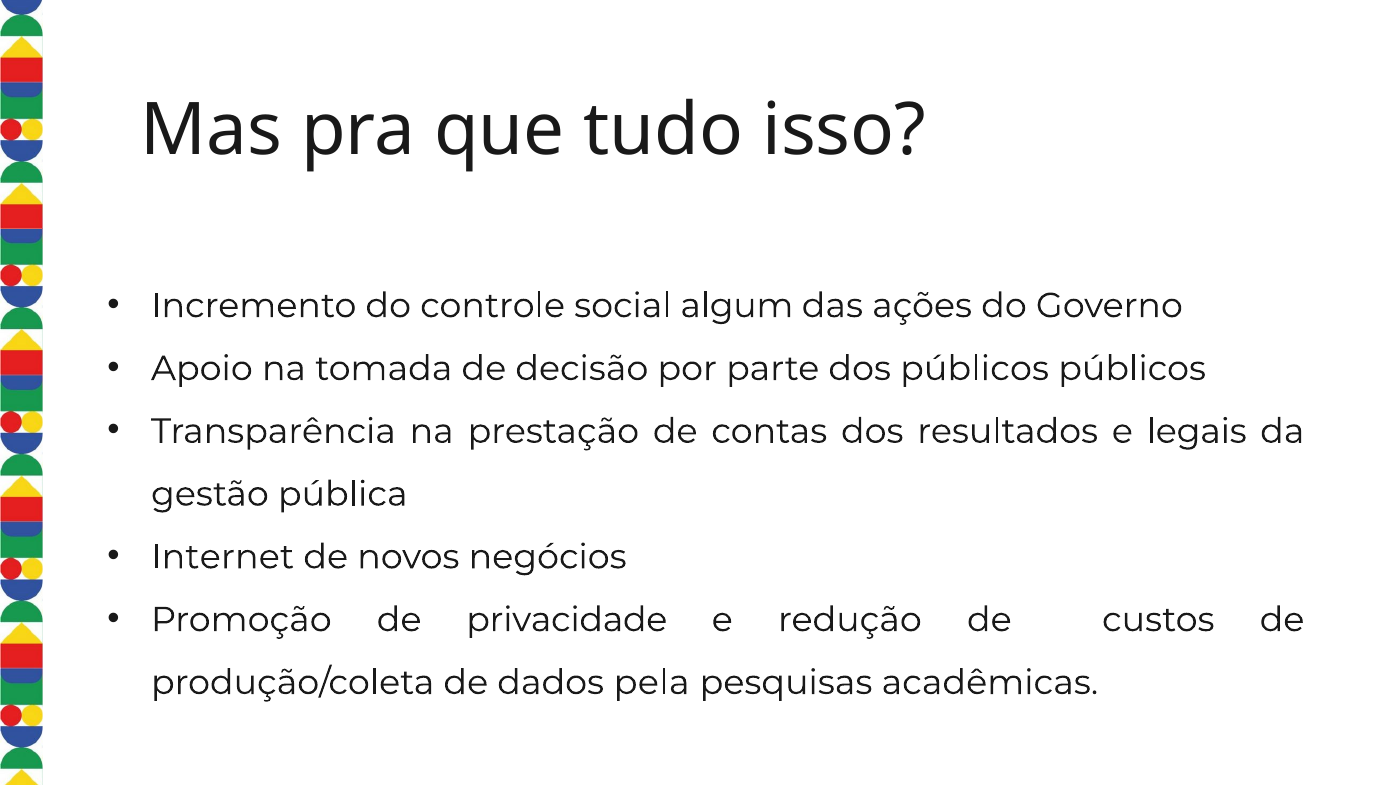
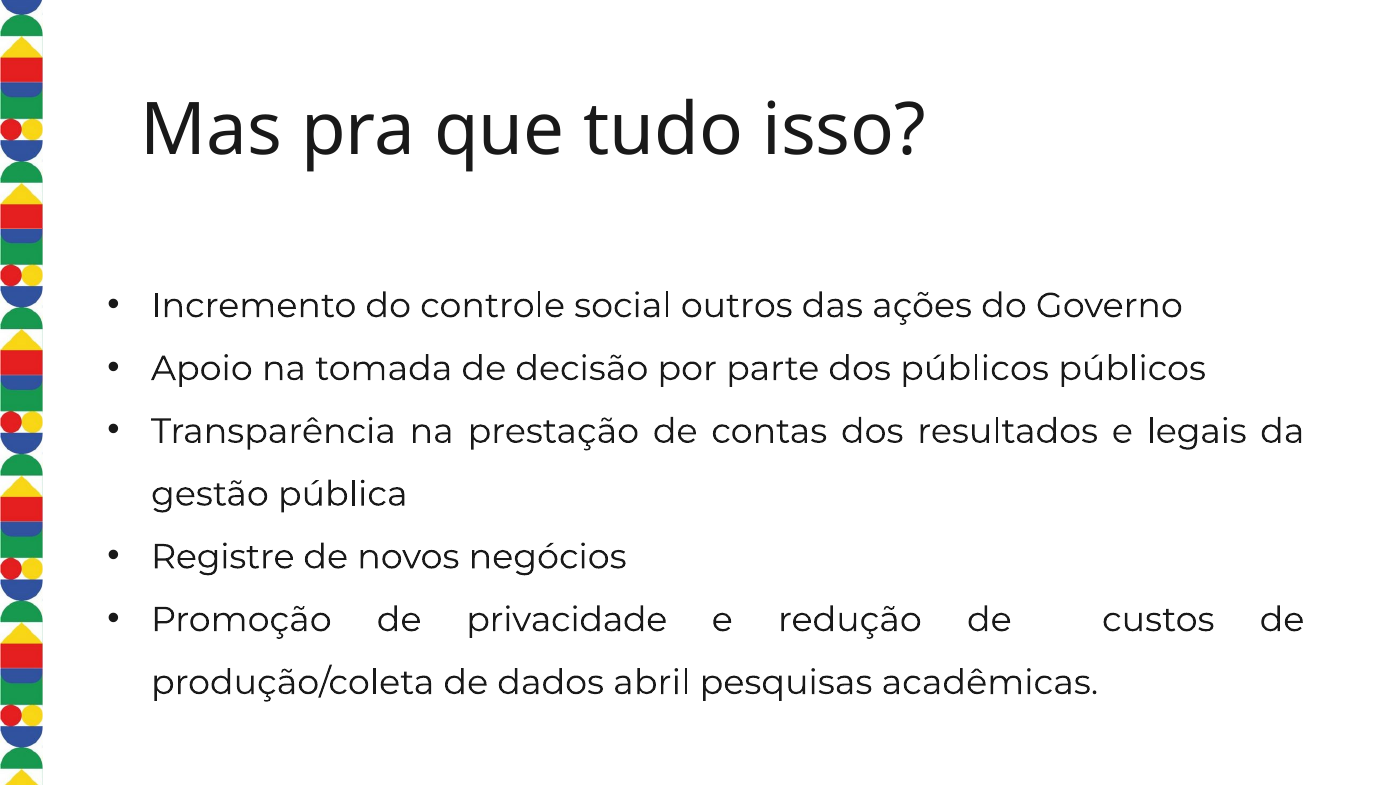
algum: algum -> outros
Internet: Internet -> Registre
pela: pela -> abril
